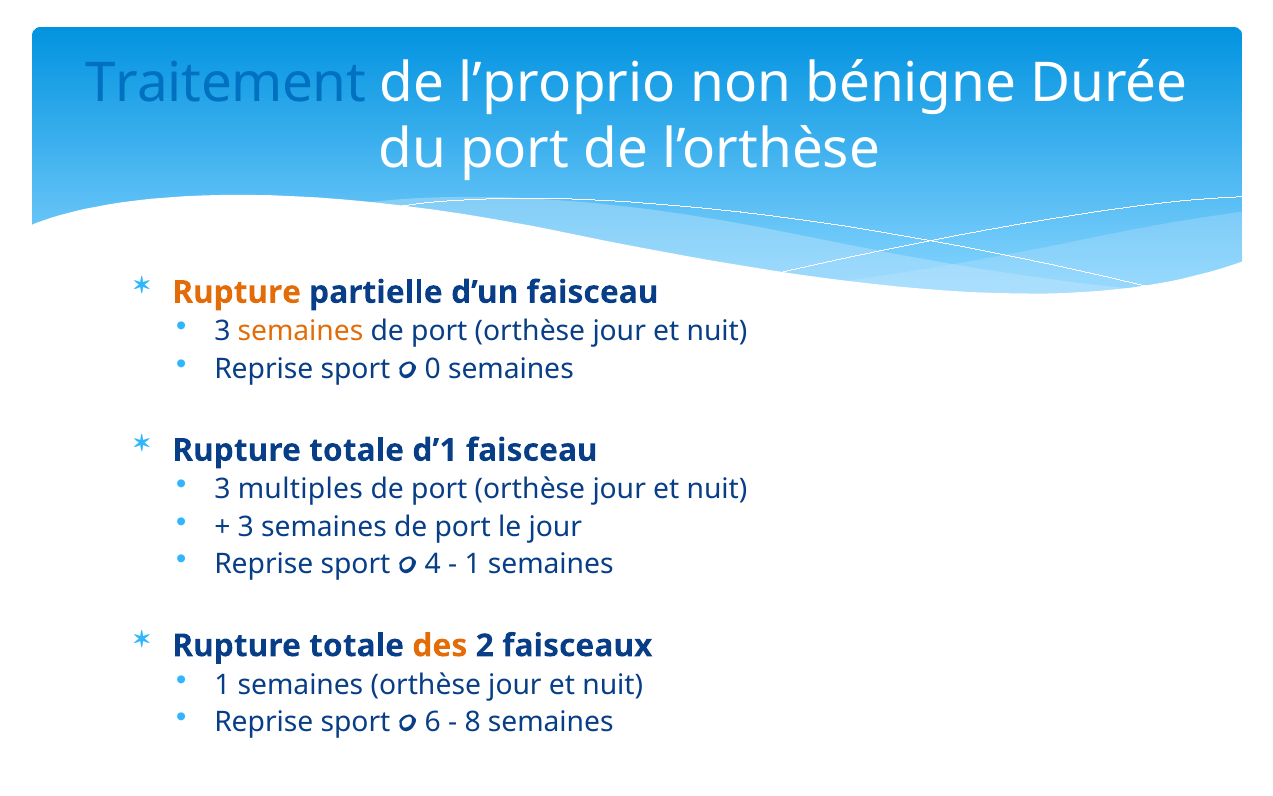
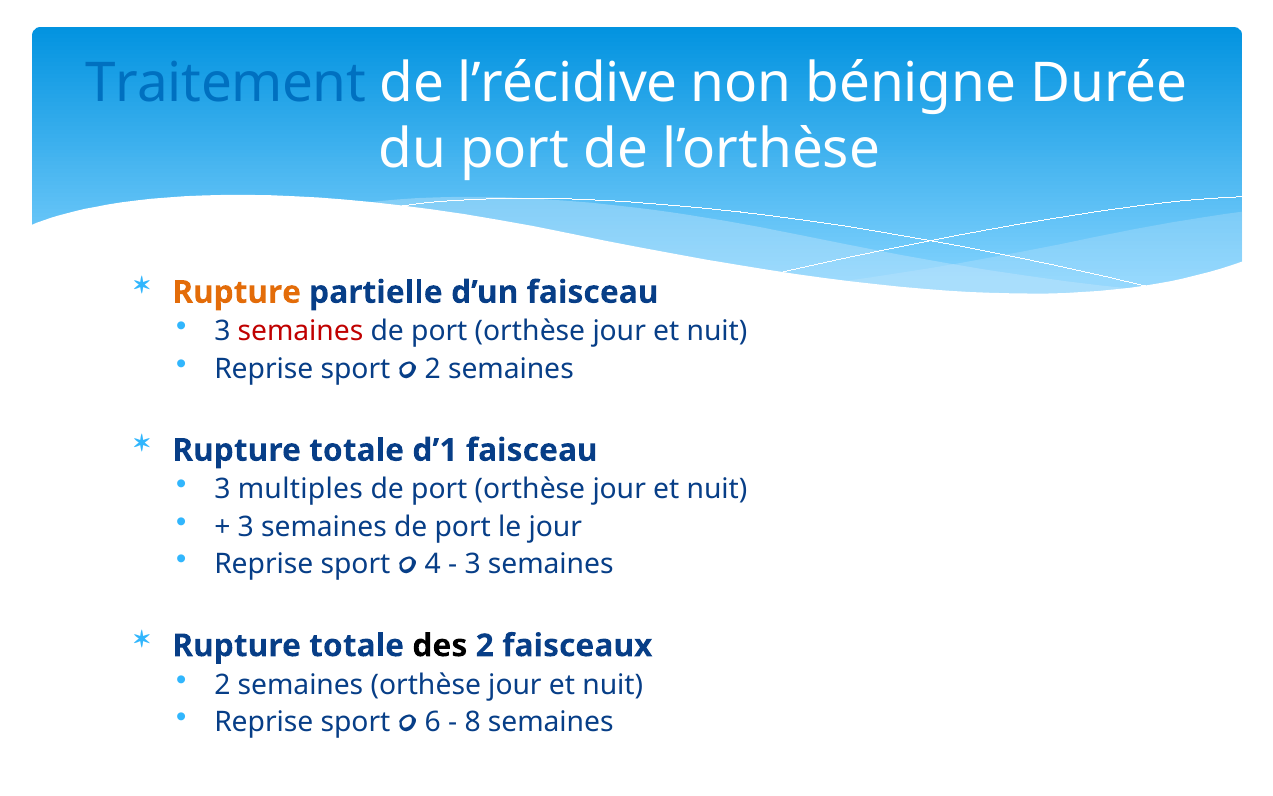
l’proprio: l’proprio -> l’récidive
semaines at (301, 331) colour: orange -> red
sport 0: 0 -> 2
1 at (473, 564): 1 -> 3
des colour: orange -> black
1 at (222, 684): 1 -> 2
